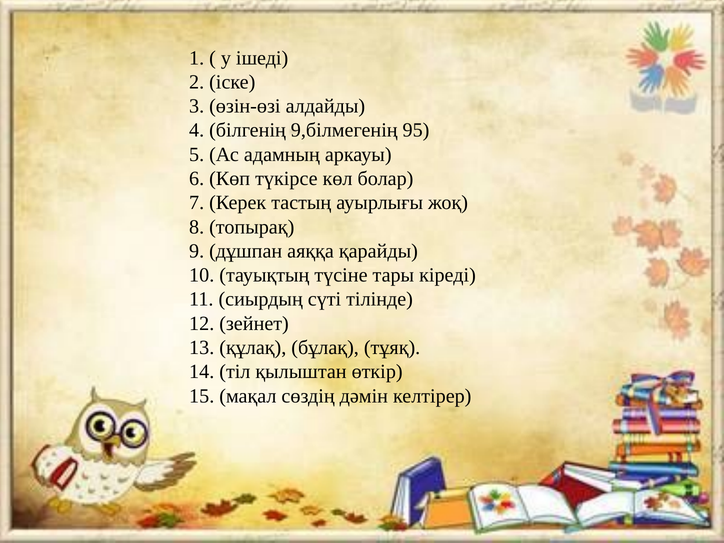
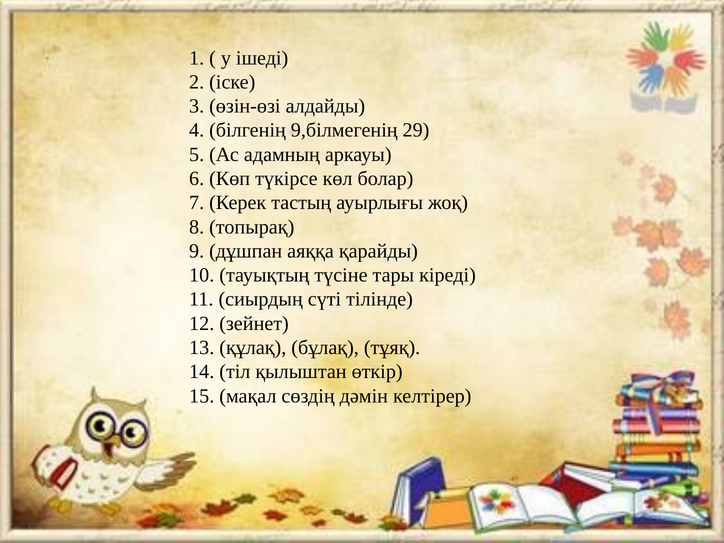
95: 95 -> 29
